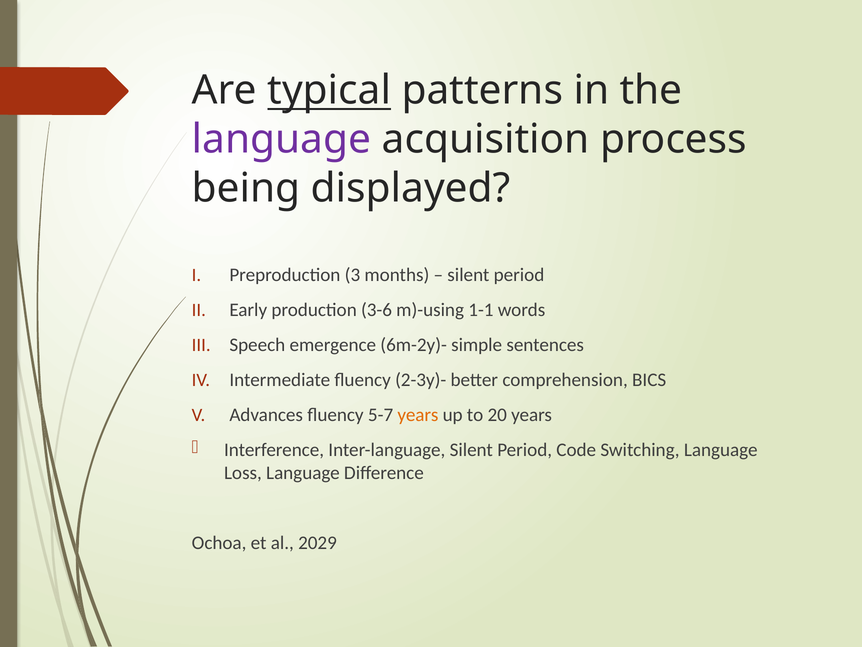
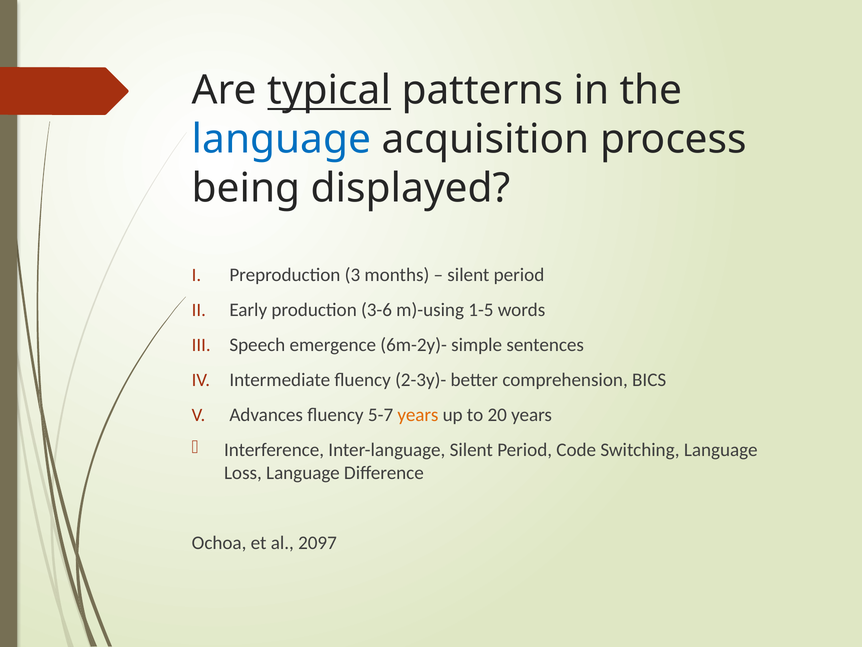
language at (282, 139) colour: purple -> blue
1-1: 1-1 -> 1-5
2029: 2029 -> 2097
